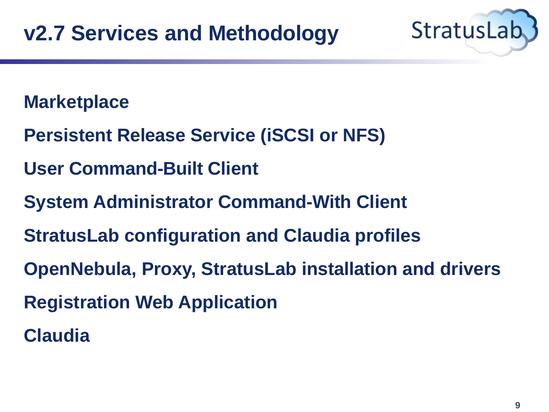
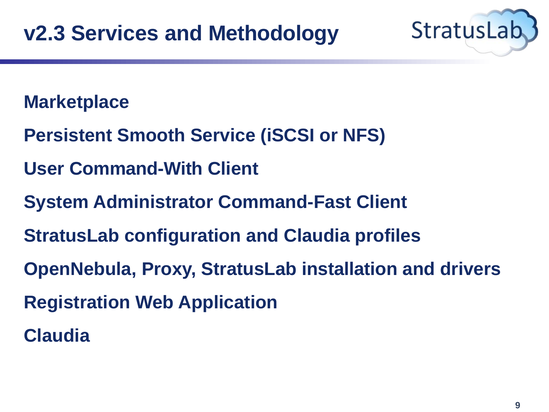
v2.7: v2.7 -> v2.3
Release: Release -> Smooth
Command-Built: Command-Built -> Command-With
Command-With: Command-With -> Command-Fast
